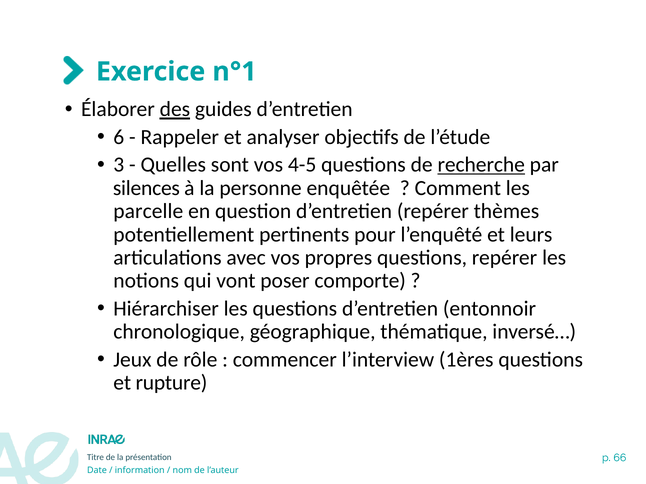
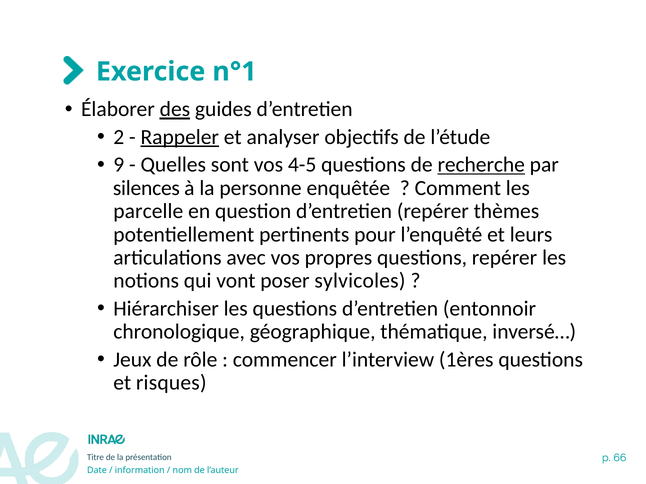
6: 6 -> 2
Rappeler underline: none -> present
3: 3 -> 9
comporte: comporte -> sylvicoles
rupture: rupture -> risques
